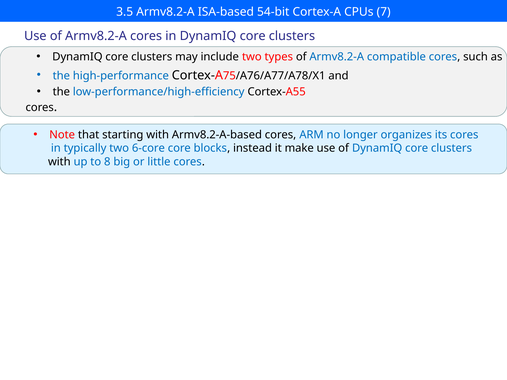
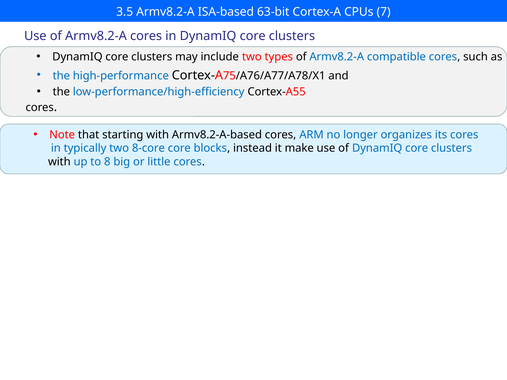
54-bit: 54-bit -> 63-bit
6-core: 6-core -> 8-core
